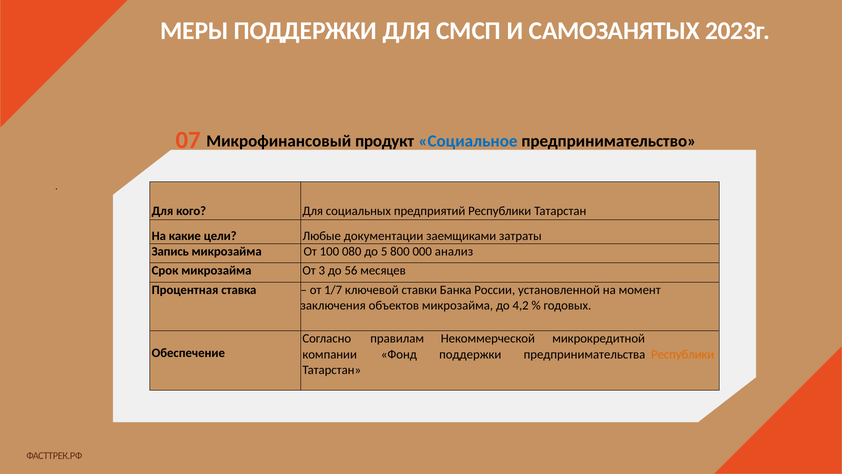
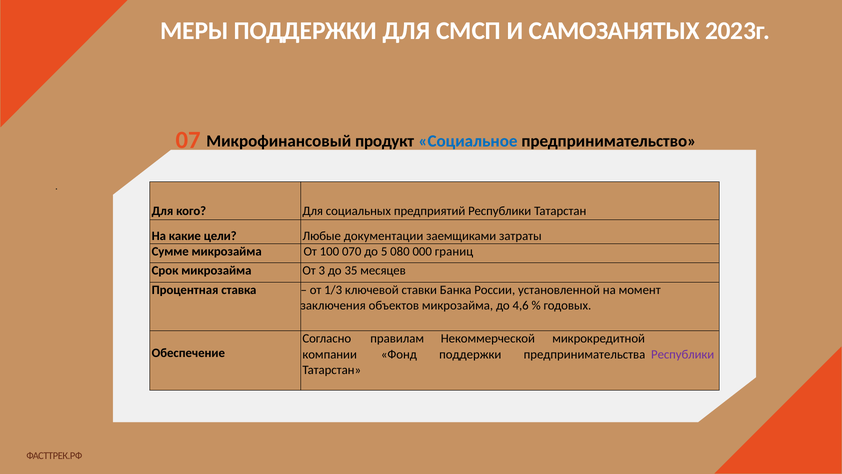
Запись: Запись -> Сумме
080: 080 -> 070
800: 800 -> 080
анализ: анализ -> границ
56: 56 -> 35
1/7: 1/7 -> 1/3
4,2: 4,2 -> 4,6
Республики at (683, 354) colour: orange -> purple
